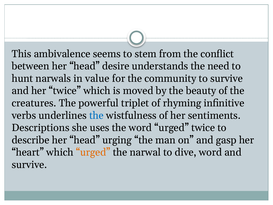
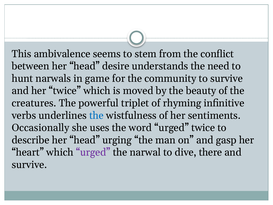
value: value -> game
Descriptions: Descriptions -> Occasionally
urged at (93, 152) colour: orange -> purple
dive word: word -> there
